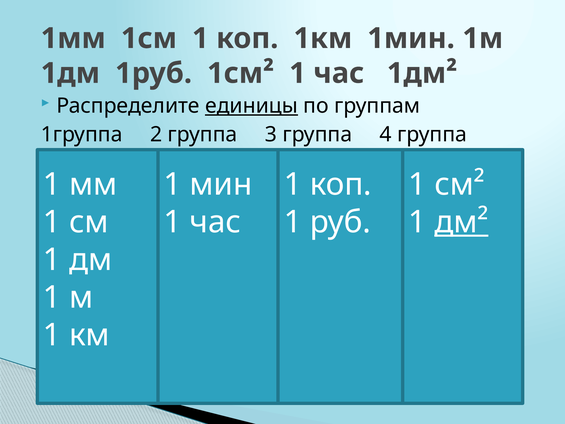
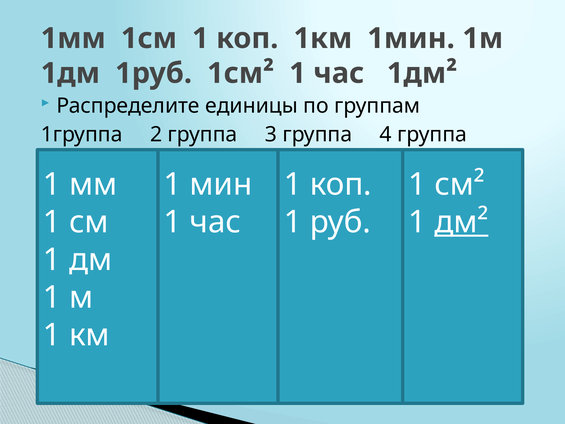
единицы underline: present -> none
